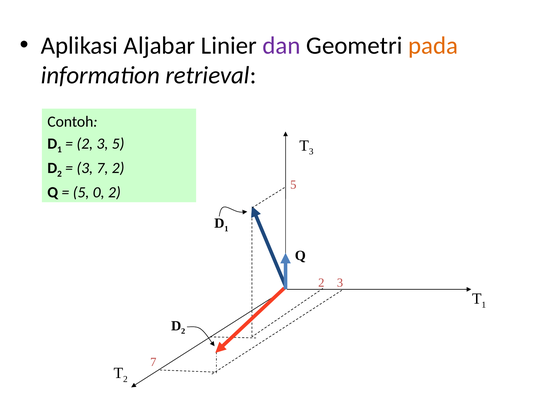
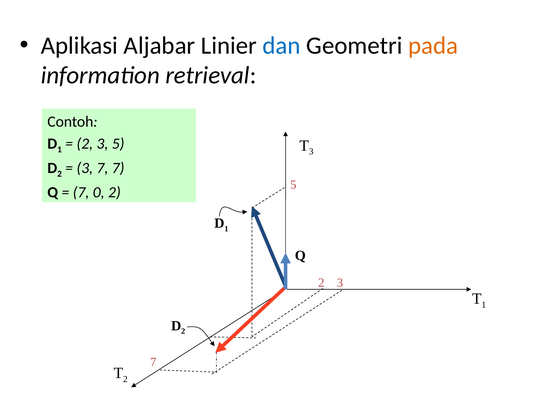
dan colour: purple -> blue
7 2: 2 -> 7
5 at (81, 192): 5 -> 7
